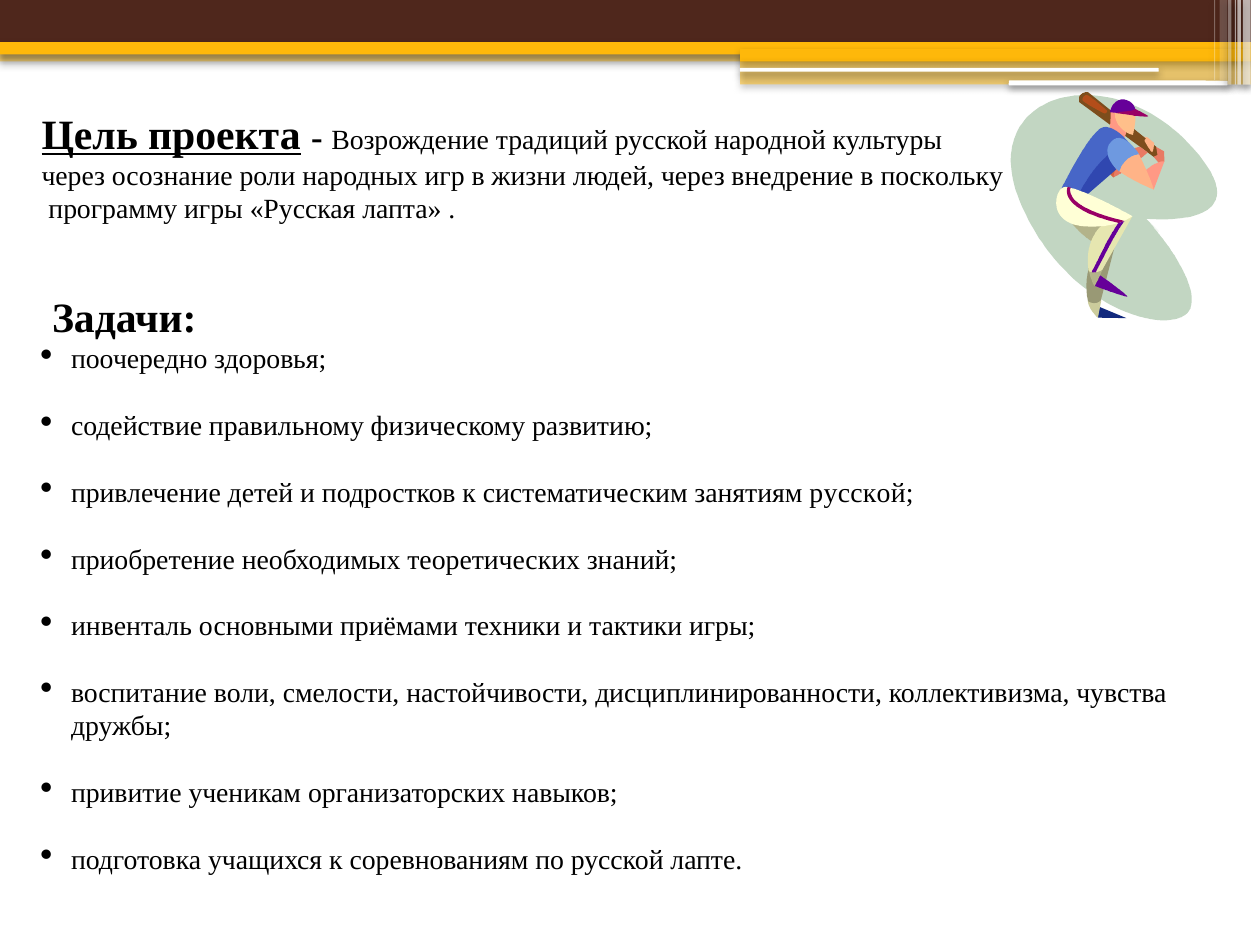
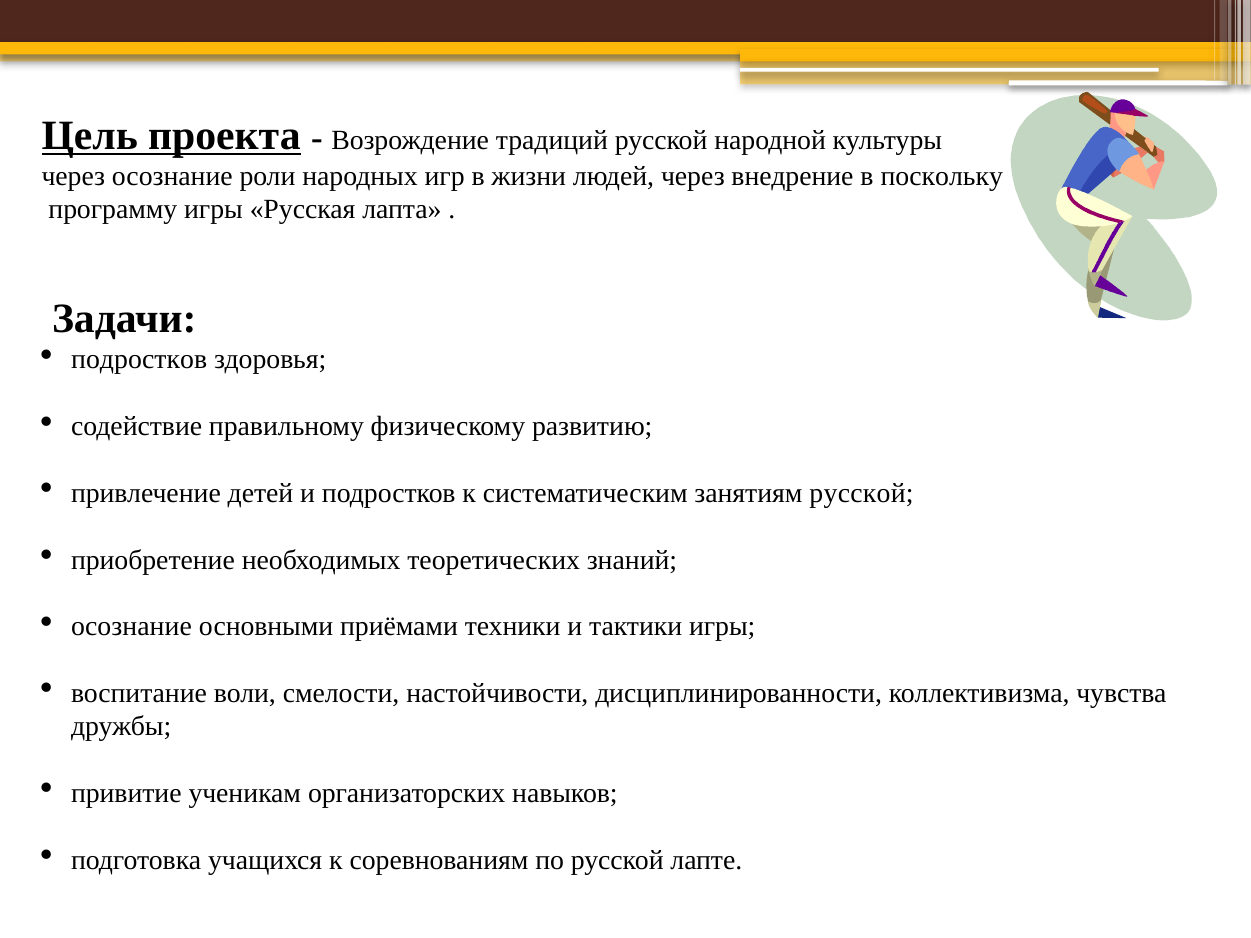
поочередно at (139, 360): поочередно -> подростков
инвенталь at (132, 627): инвенталь -> осознание
